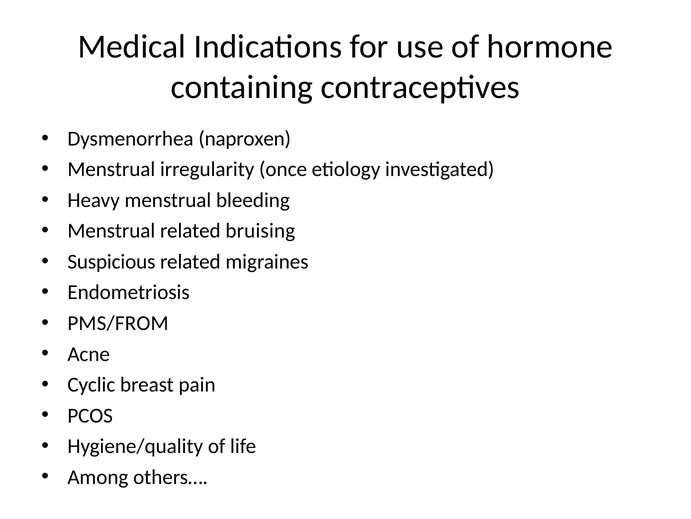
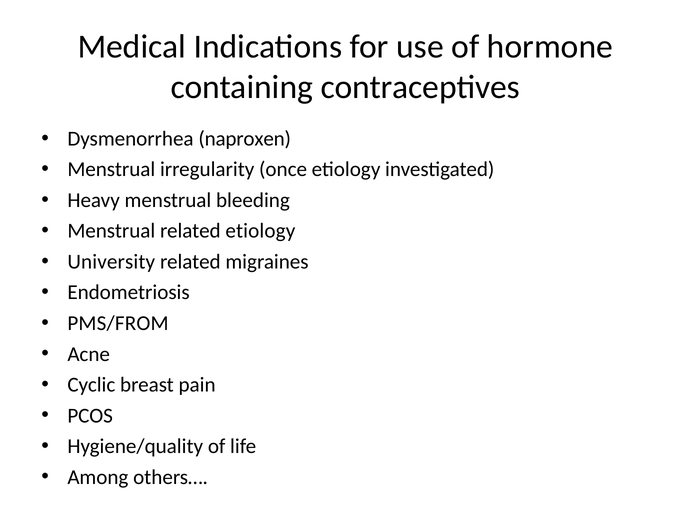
related bruising: bruising -> etiology
Suspicious: Suspicious -> University
